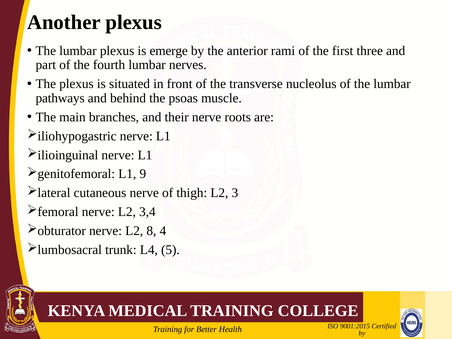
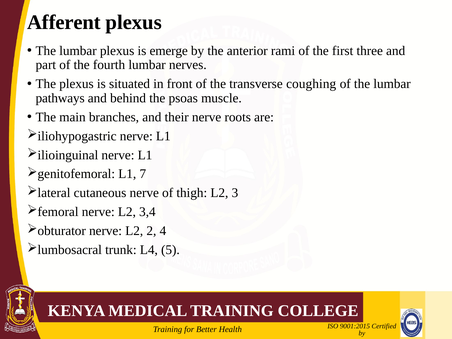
Another: Another -> Afferent
nucleolus: nucleolus -> coughing
9: 9 -> 7
8: 8 -> 2
